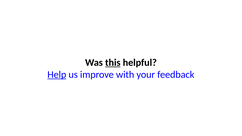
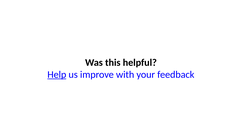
this underline: present -> none
